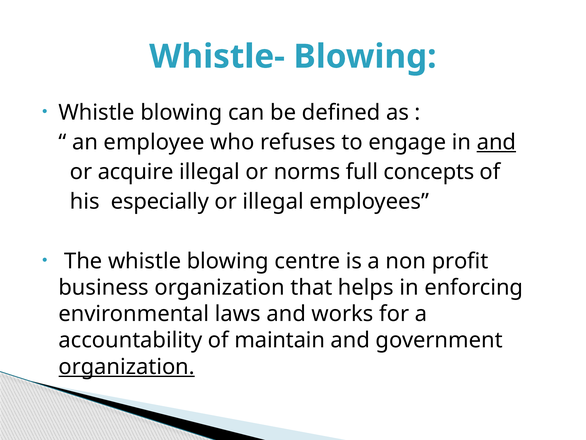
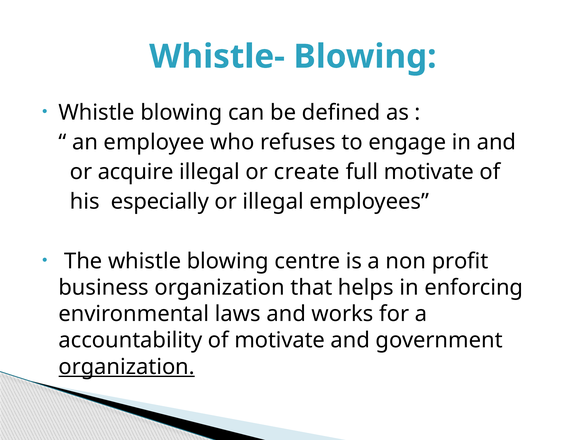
and at (496, 142) underline: present -> none
norms: norms -> create
full concepts: concepts -> motivate
of maintain: maintain -> motivate
